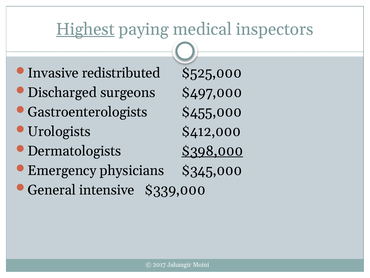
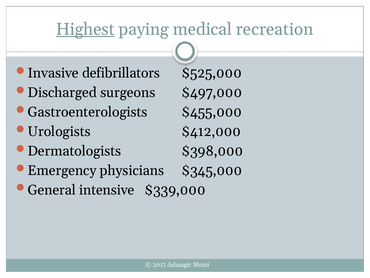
inspectors: inspectors -> recreation
redistributed: redistributed -> defibrillators
$398,000 underline: present -> none
